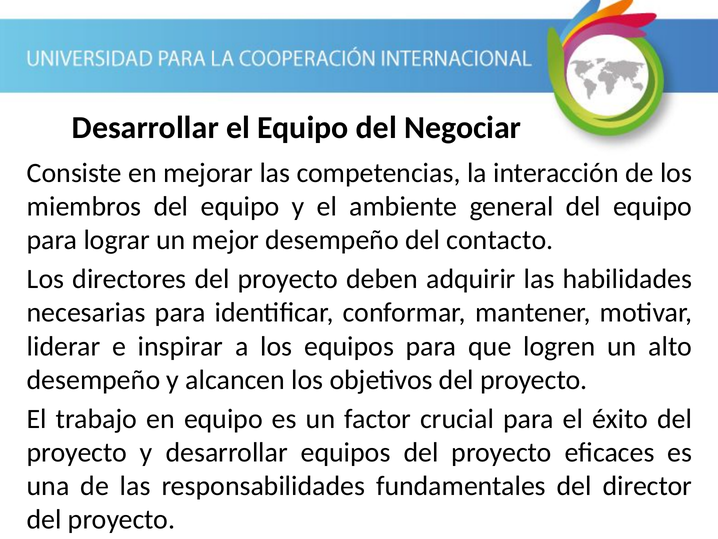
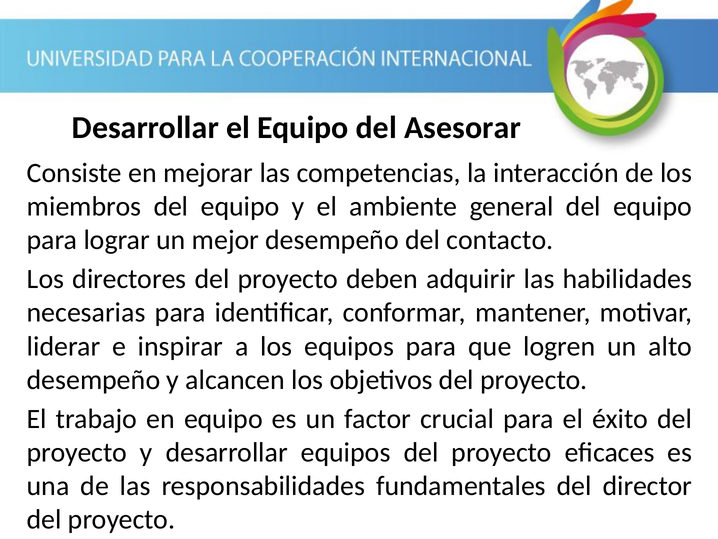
Negociar: Negociar -> Asesorar
